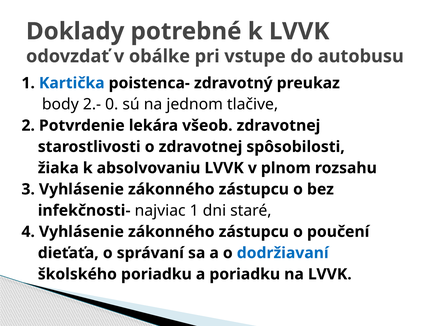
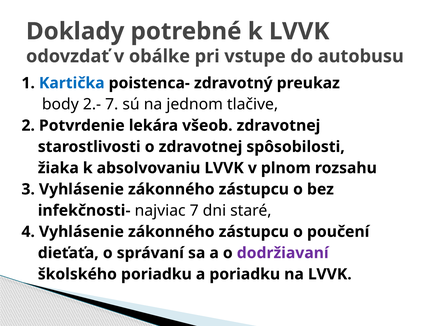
2.- 0: 0 -> 7
najviac 1: 1 -> 7
dodržiavaní colour: blue -> purple
